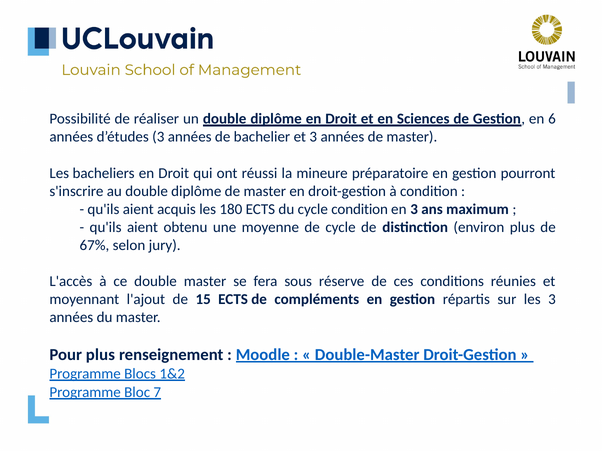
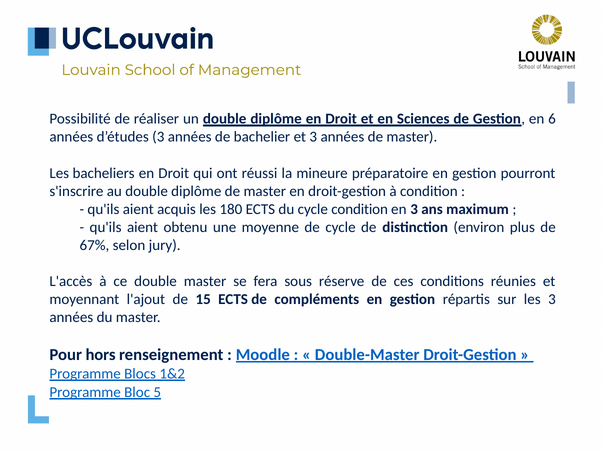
Pour plus: plus -> hors
7: 7 -> 5
